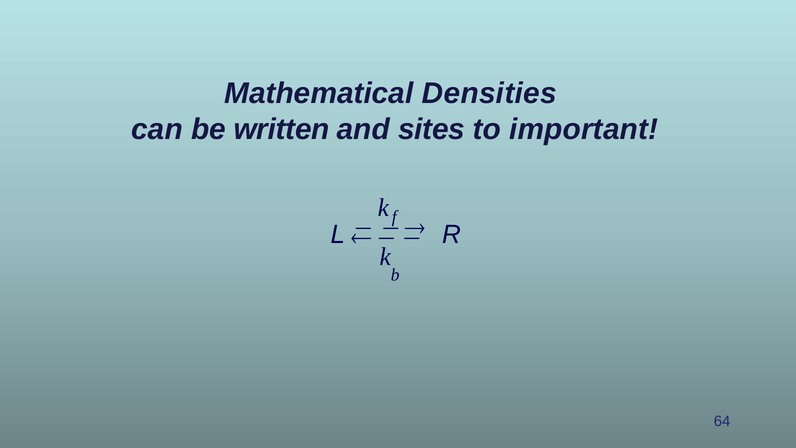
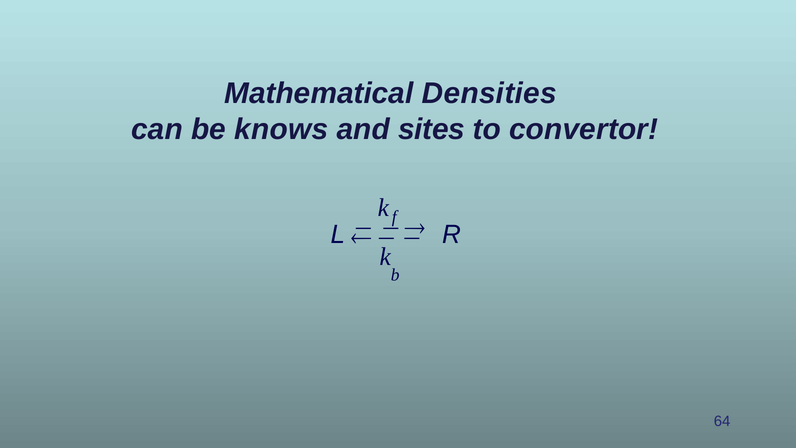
written: written -> knows
important: important -> convertor
